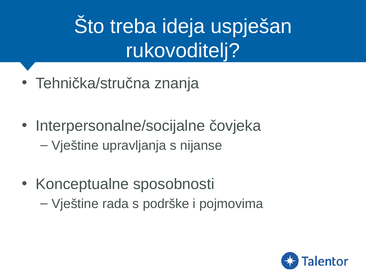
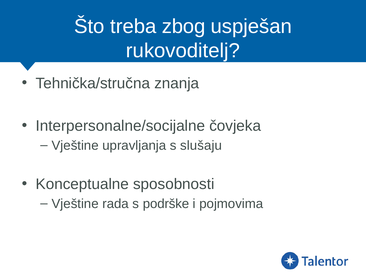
ideja: ideja -> zbog
nijanse: nijanse -> slušaju
